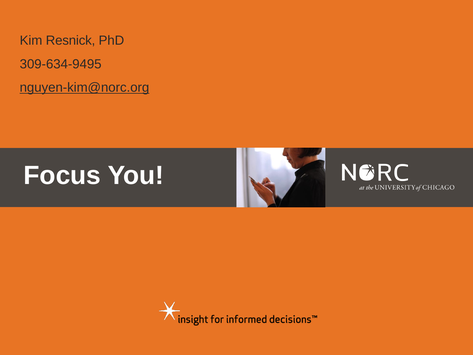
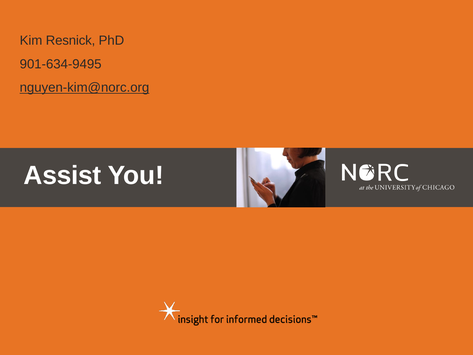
309-634-9495: 309-634-9495 -> 901-634-9495
Focus: Focus -> Assist
